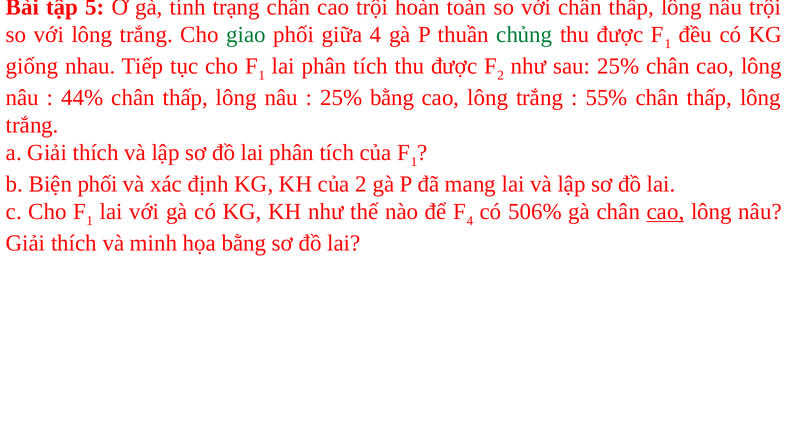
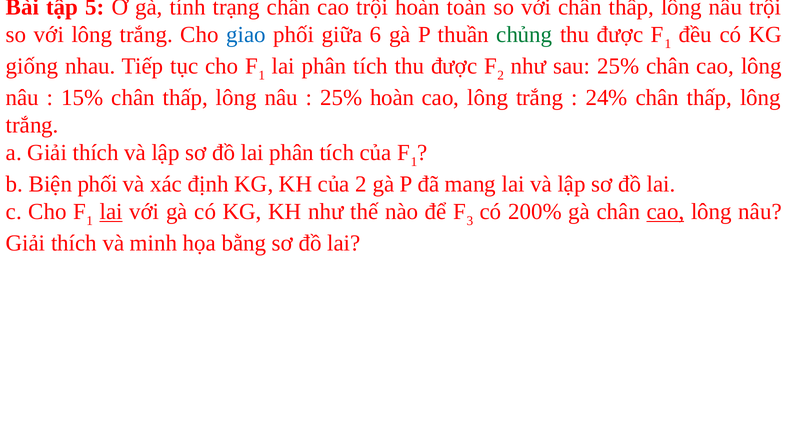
giao colour: green -> blue
giữa 4: 4 -> 6
44%: 44% -> 15%
25% bằng: bằng -> hoàn
55%: 55% -> 24%
lai at (111, 212) underline: none -> present
4 at (470, 221): 4 -> 3
506%: 506% -> 200%
